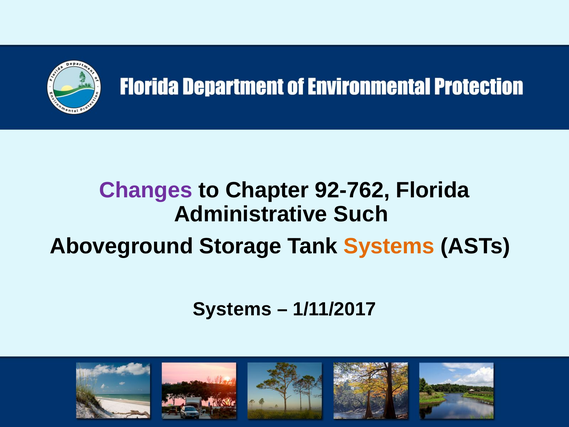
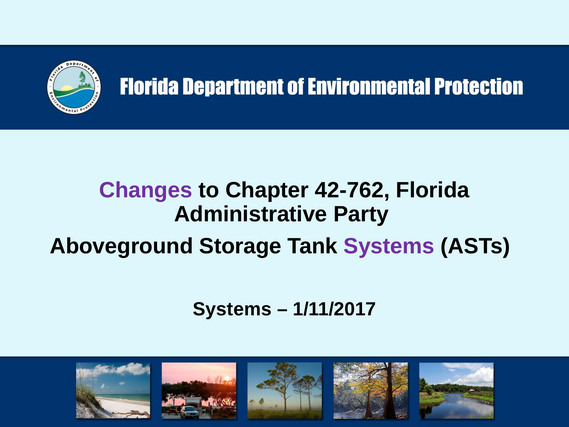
92-762: 92-762 -> 42-762
Such: Such -> Party
Systems at (389, 246) colour: orange -> purple
